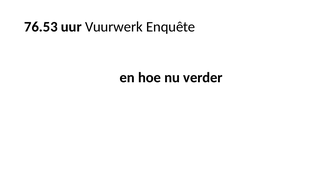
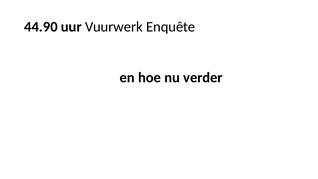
76.53: 76.53 -> 44.90
